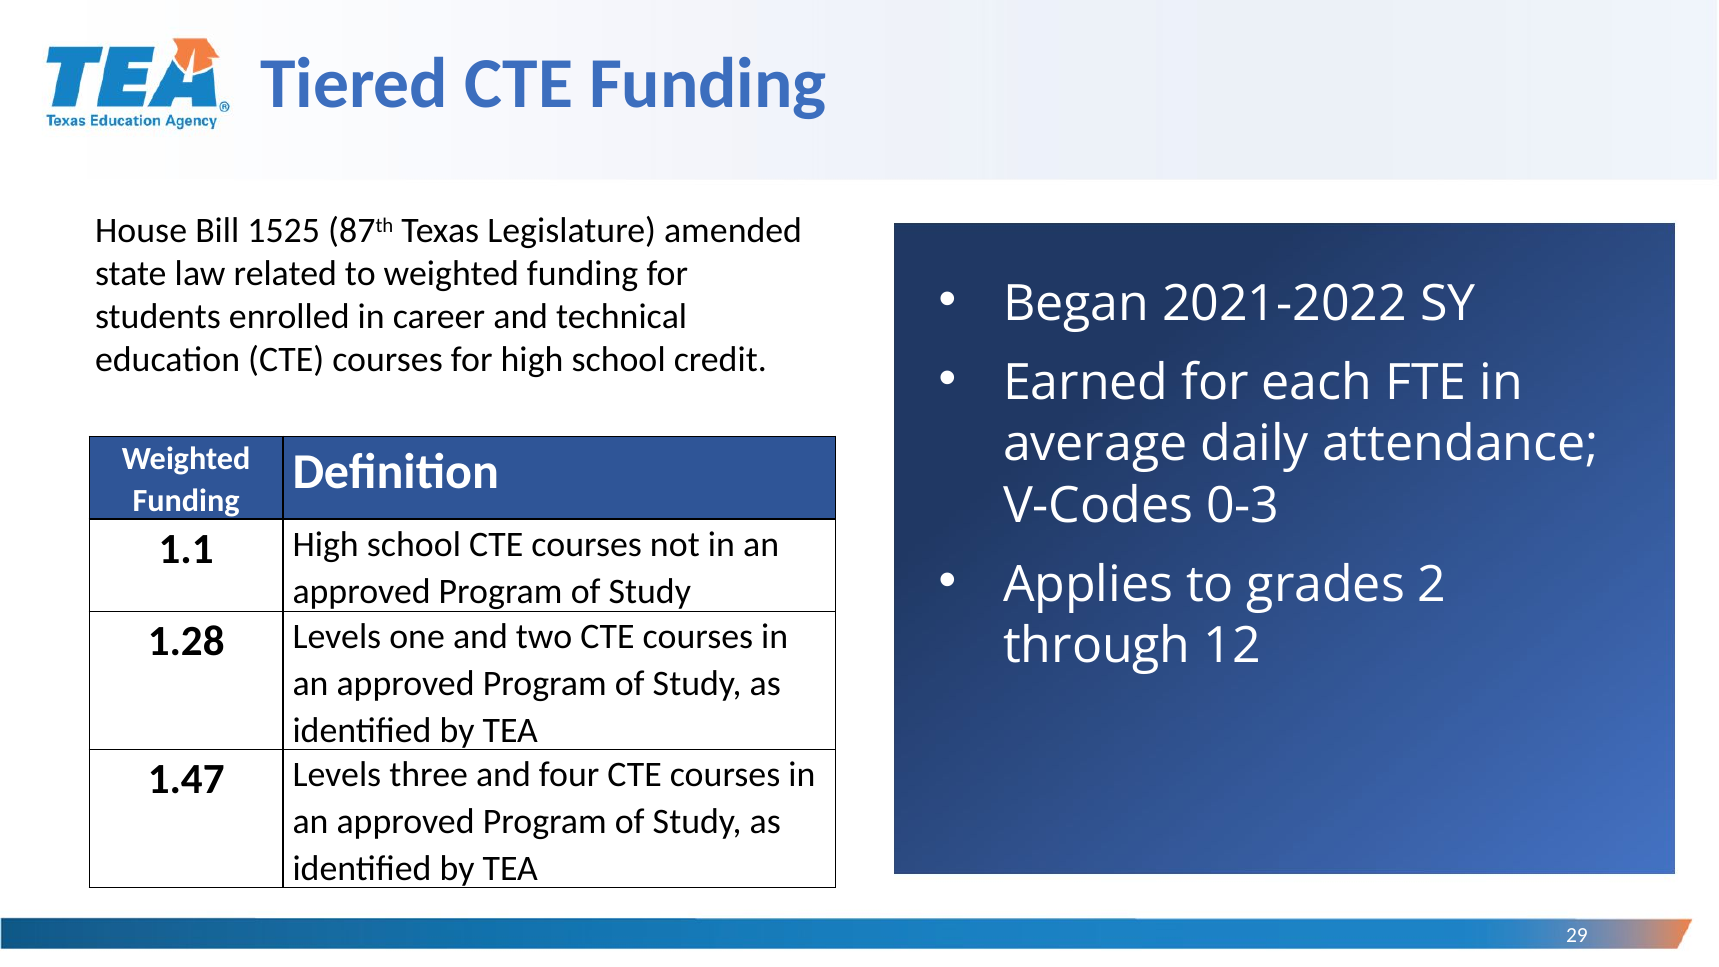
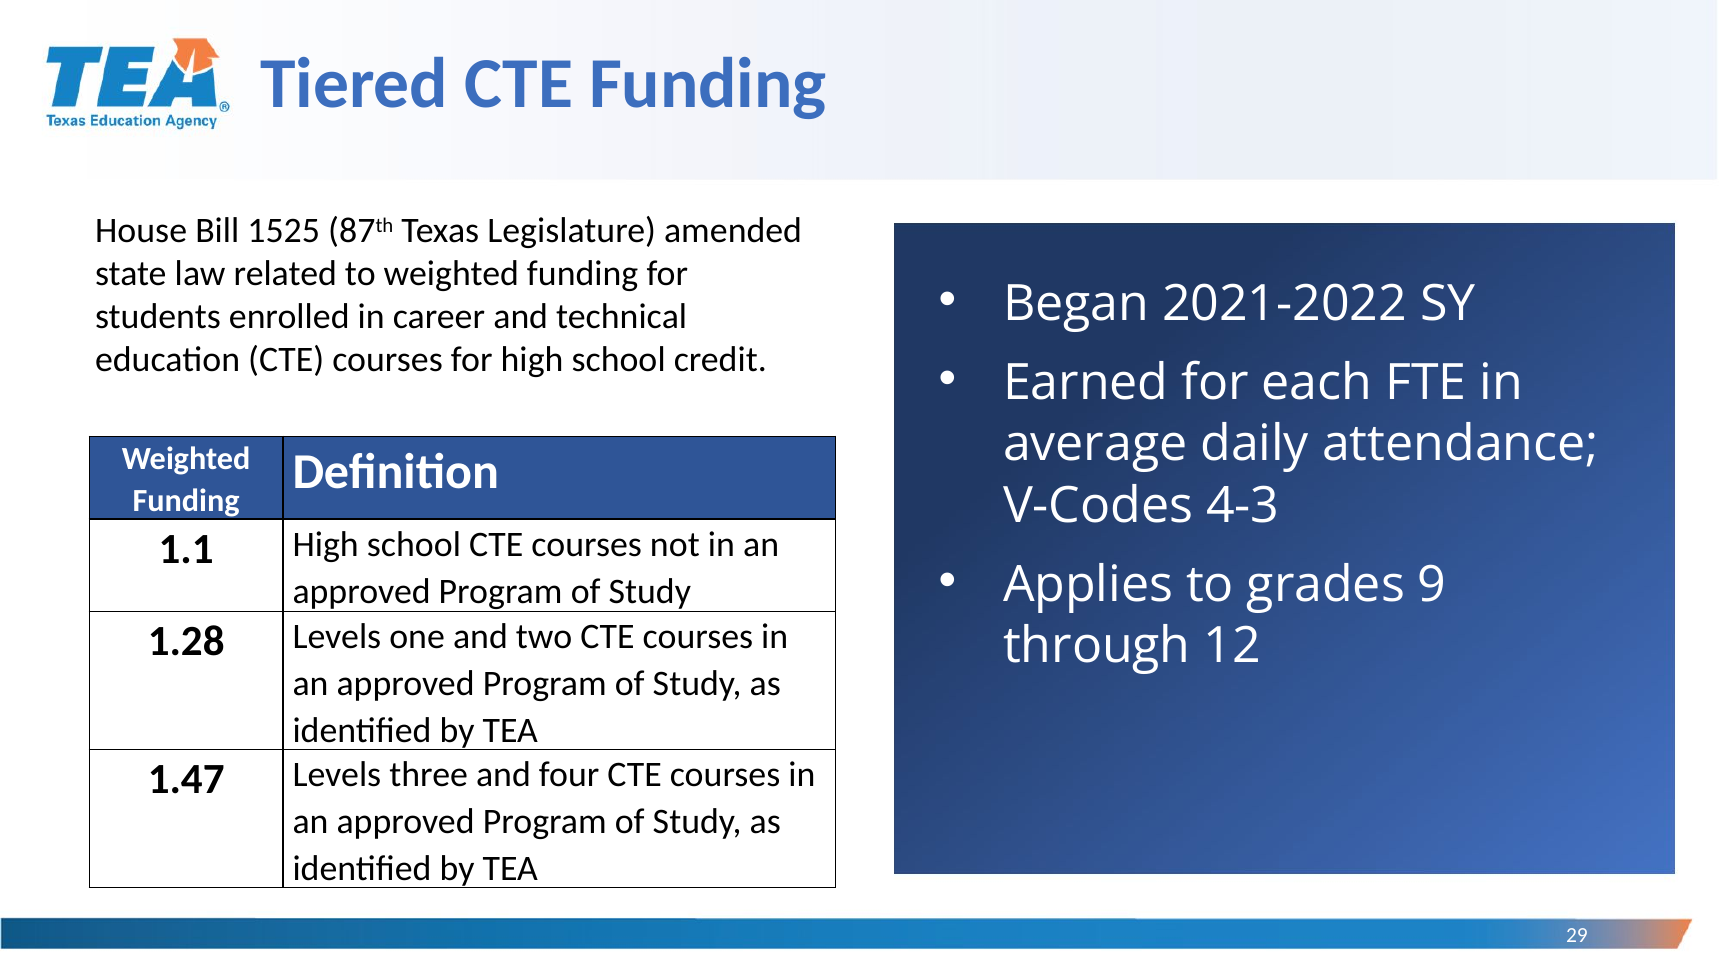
0-3: 0-3 -> 4-3
2: 2 -> 9
